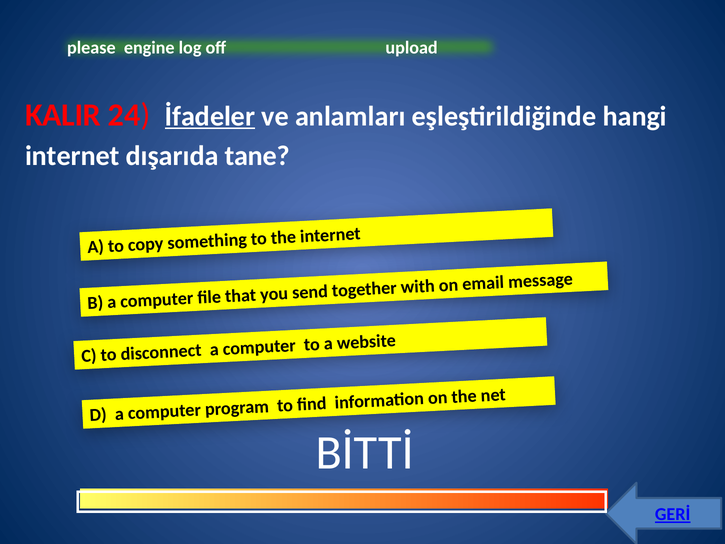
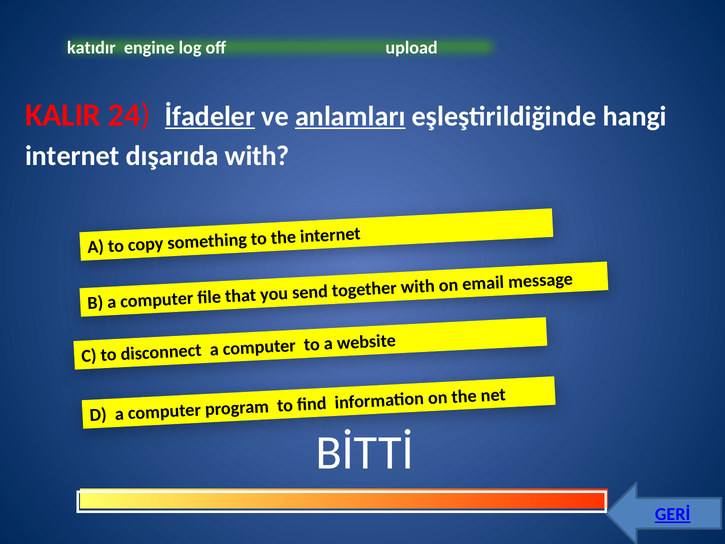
please: please -> katıdır
anlamları underline: none -> present
dışarıda tane: tane -> with
